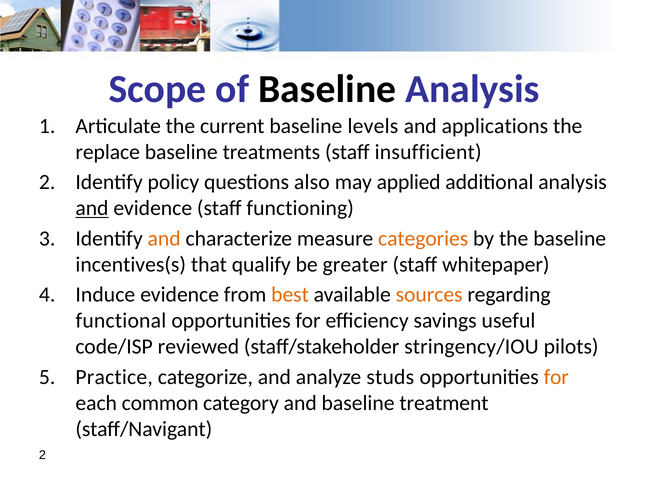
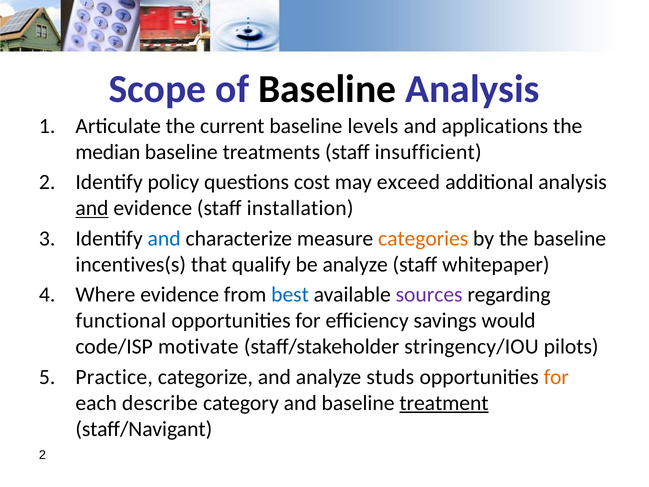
replace: replace -> median
also: also -> cost
applied: applied -> exceed
functioning: functioning -> installation
and at (164, 238) colour: orange -> blue
be greater: greater -> analyze
Induce: Induce -> Where
best colour: orange -> blue
sources colour: orange -> purple
useful: useful -> would
reviewed: reviewed -> motivate
common: common -> describe
treatment underline: none -> present
